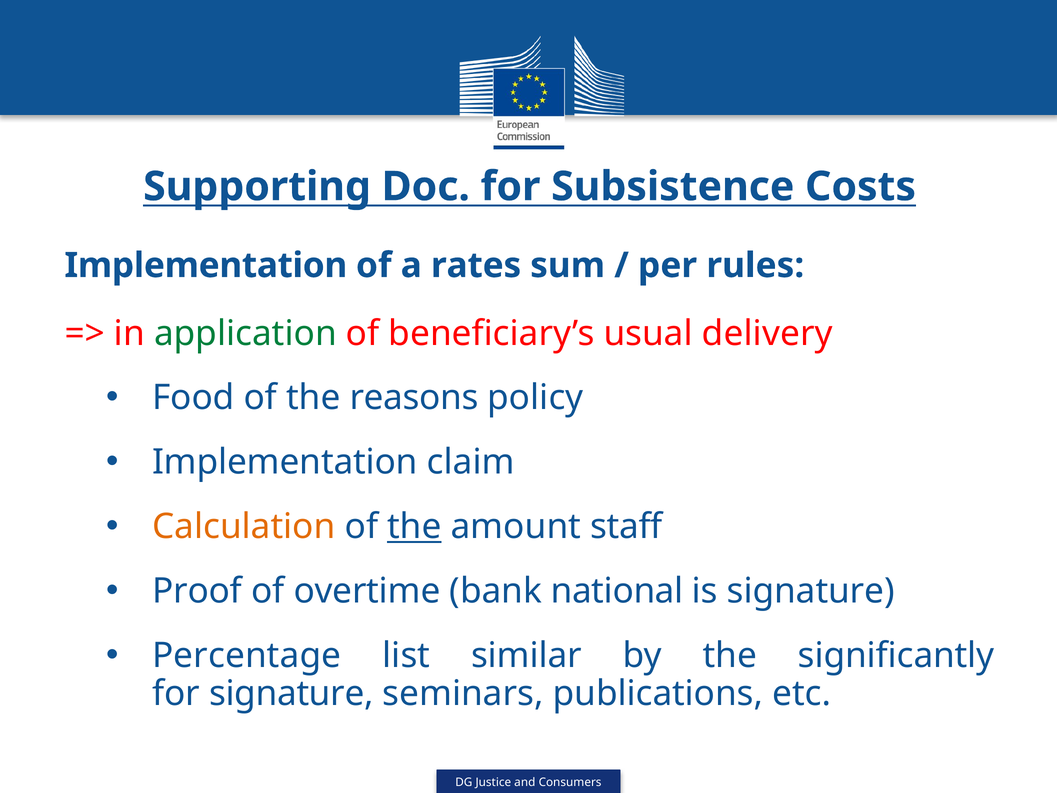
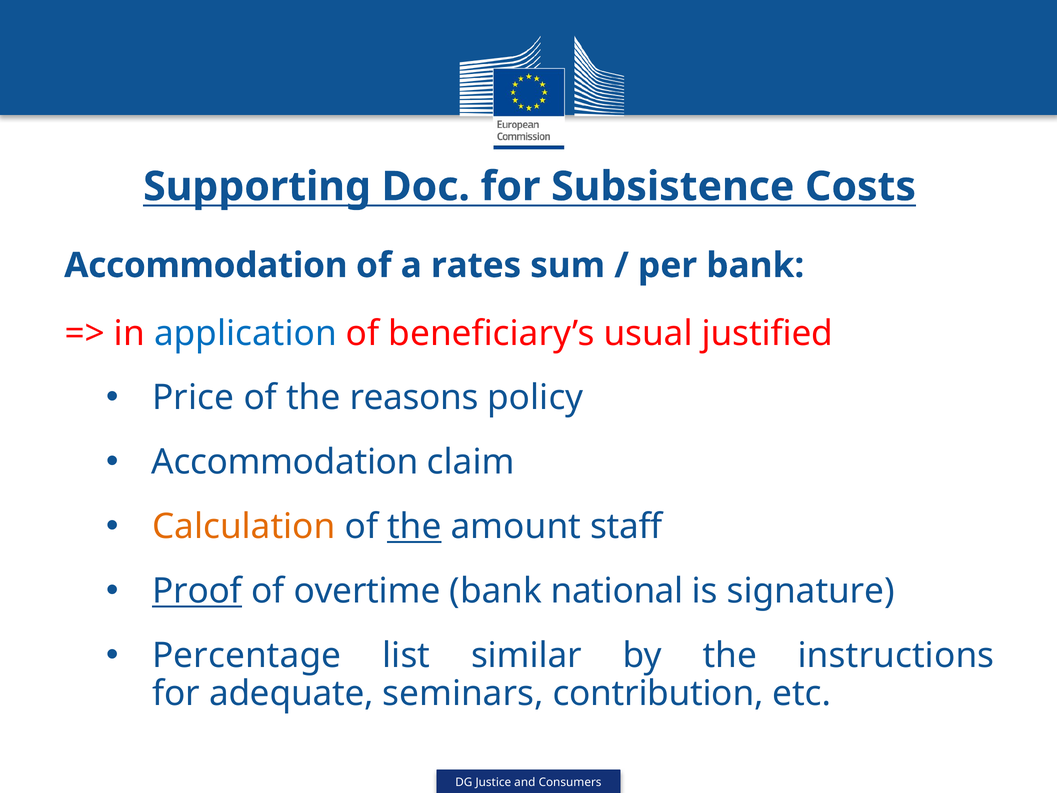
Implementation at (206, 265): Implementation -> Accommodation
per rules: rules -> bank
application colour: green -> blue
delivery: delivery -> justified
Food: Food -> Price
Implementation at (285, 462): Implementation -> Accommodation
Proof underline: none -> present
significantly: significantly -> instructions
for signature: signature -> adequate
publications: publications -> contribution
